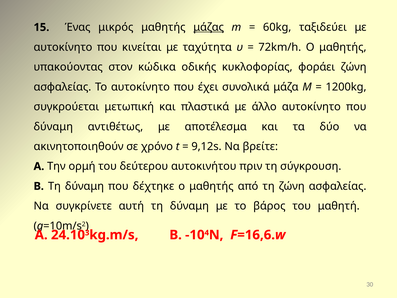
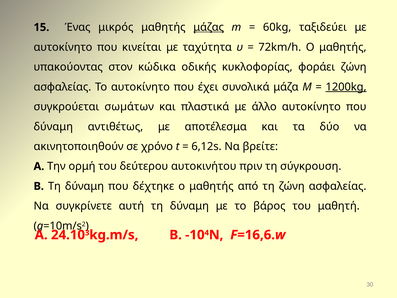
1200kg underline: none -> present
μετωπική: μετωπική -> σωµάτων
9,12s: 9,12s -> 6,12s
